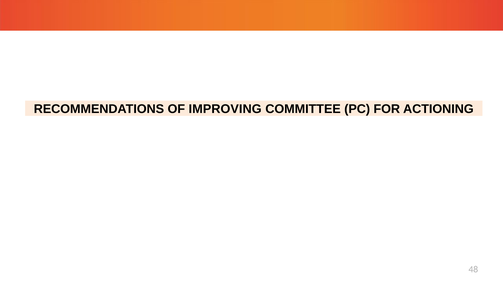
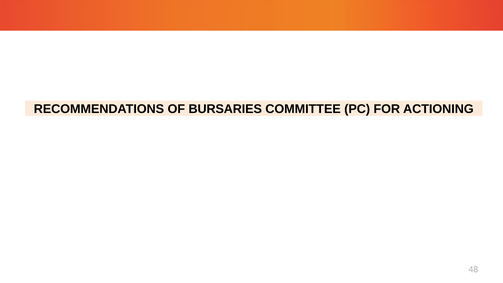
IMPROVING: IMPROVING -> BURSARIES
